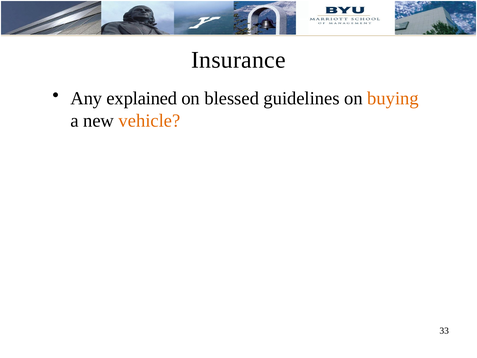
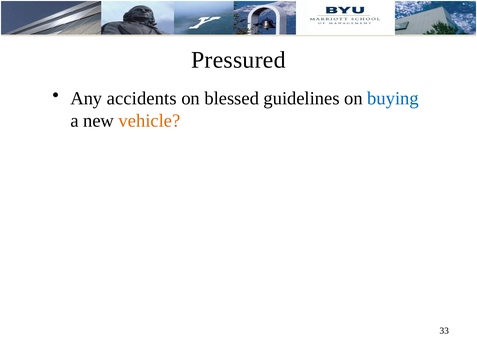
Insurance: Insurance -> Pressured
explained: explained -> accidents
buying colour: orange -> blue
